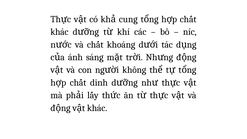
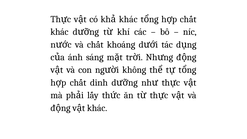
cung at (128, 19): cung -> khác
